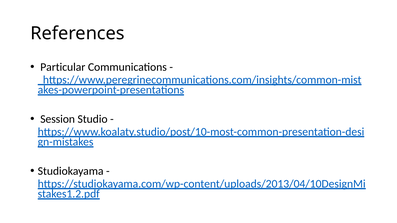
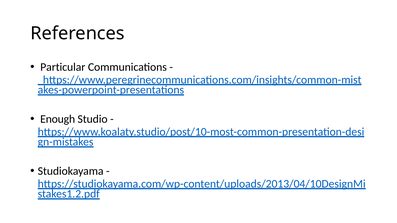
Session: Session -> Enough
